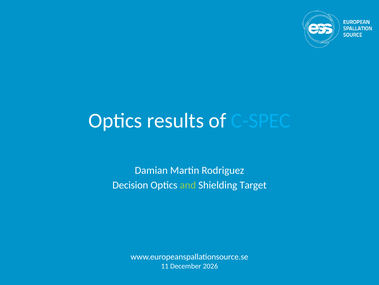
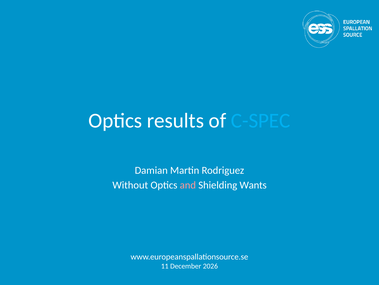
Decision: Decision -> Without
and colour: light green -> pink
Target: Target -> Wants
